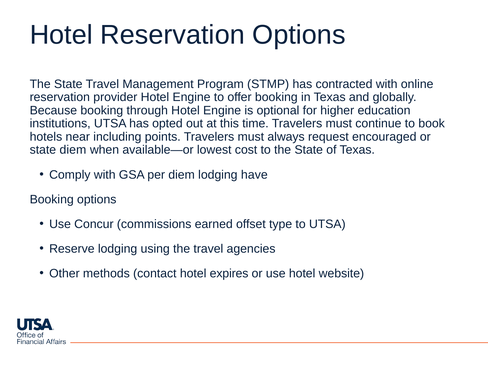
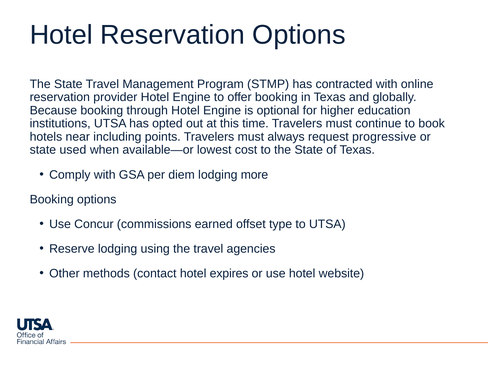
encouraged: encouraged -> progressive
state diem: diem -> used
have: have -> more
